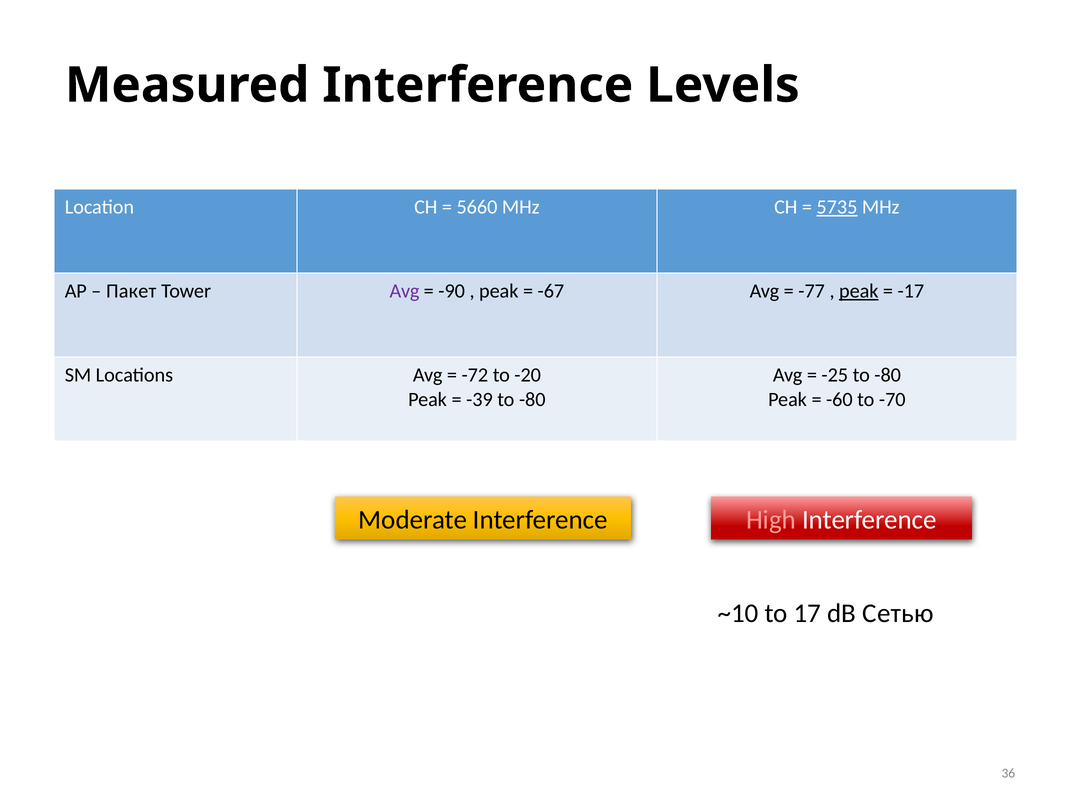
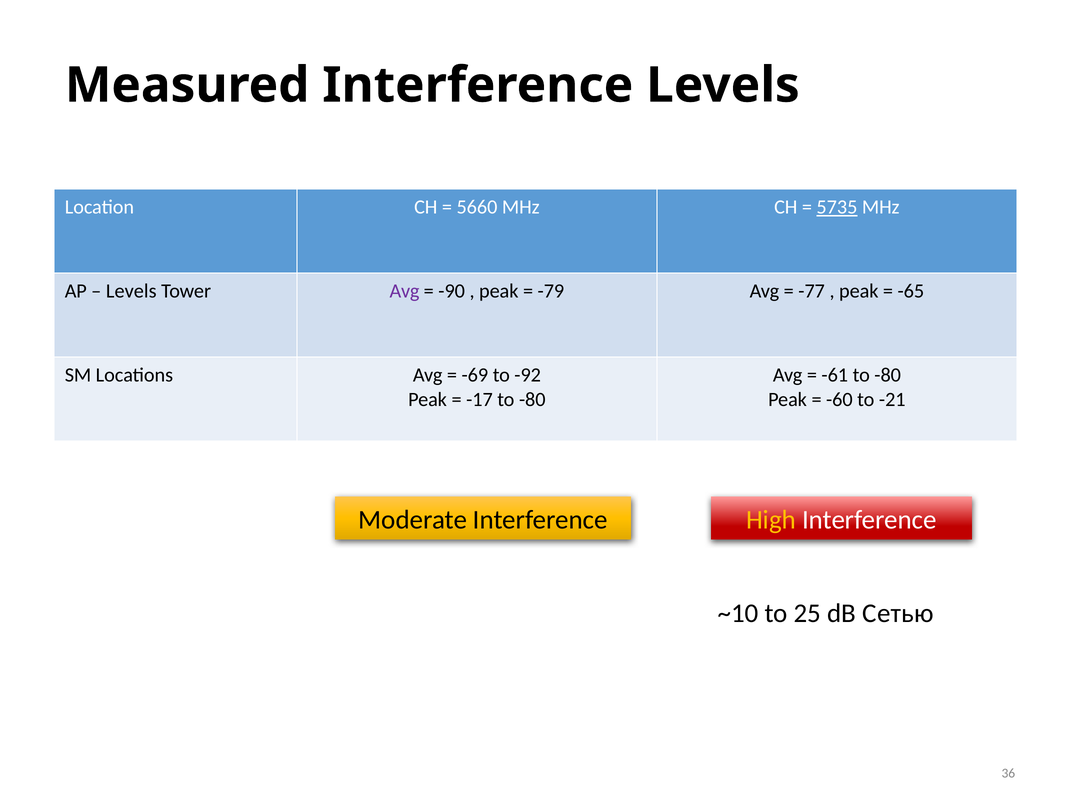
Пакет at (131, 291): Пакет -> Levels
-67: -67 -> -79
peak at (859, 291) underline: present -> none
-17: -17 -> -65
-72: -72 -> -69
-20: -20 -> -92
-25: -25 -> -61
-39: -39 -> -17
-70: -70 -> -21
High colour: pink -> yellow
17: 17 -> 25
